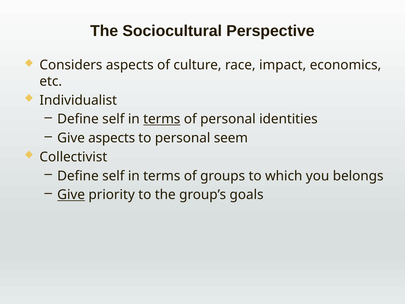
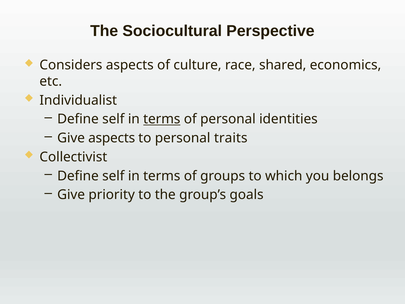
impact: impact -> shared
seem: seem -> traits
Give at (71, 195) underline: present -> none
